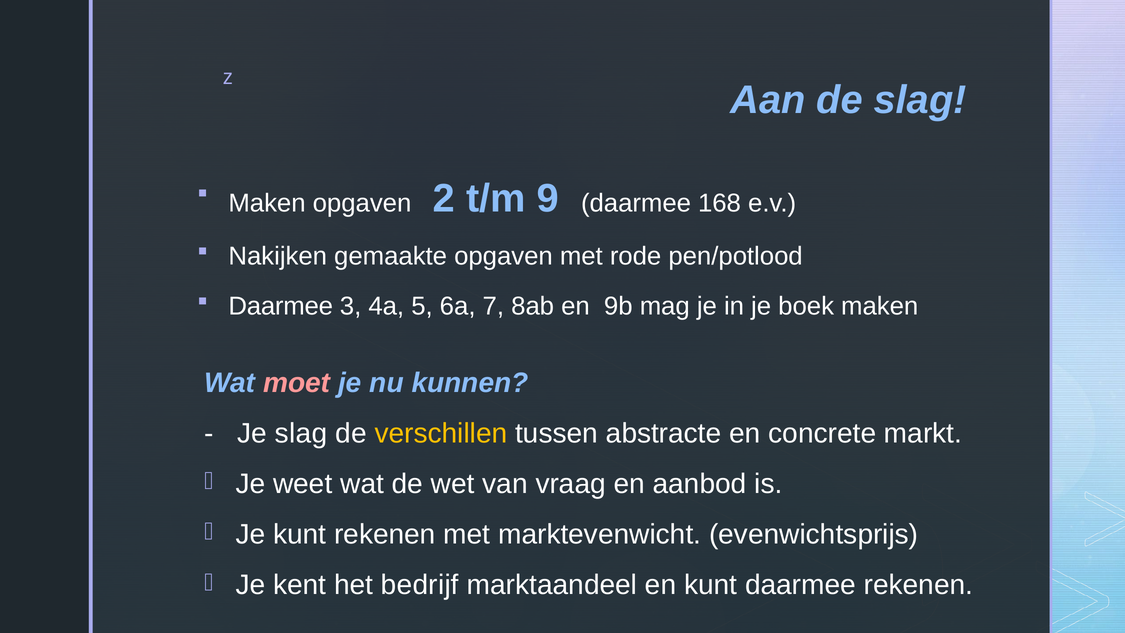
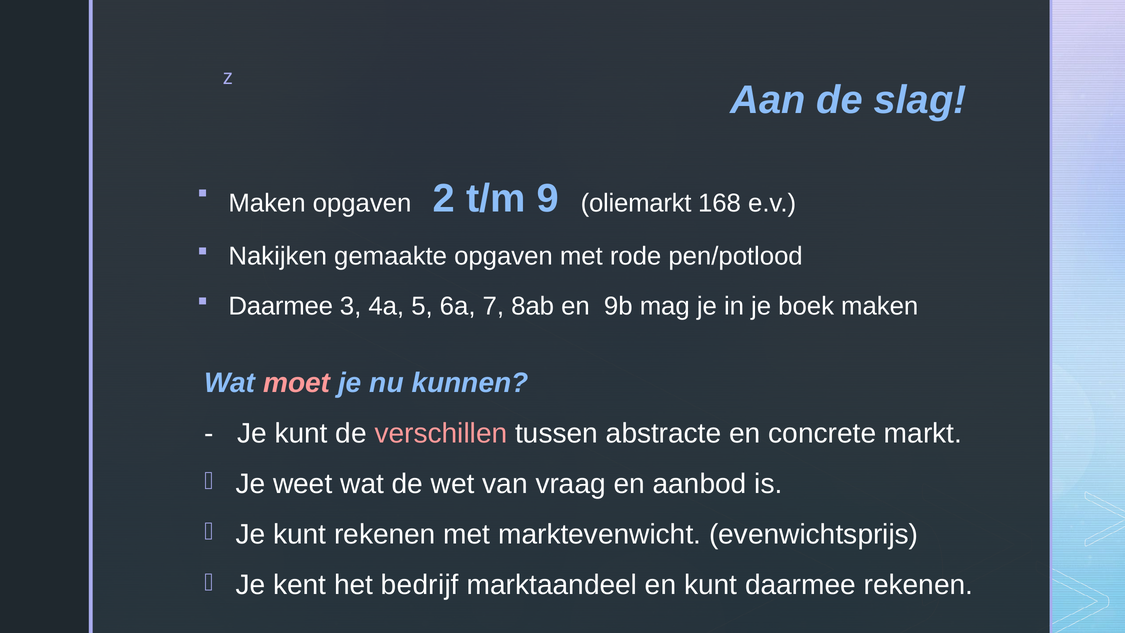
9 daarmee: daarmee -> oliemarkt
slag at (301, 433): slag -> kunt
verschillen colour: yellow -> pink
